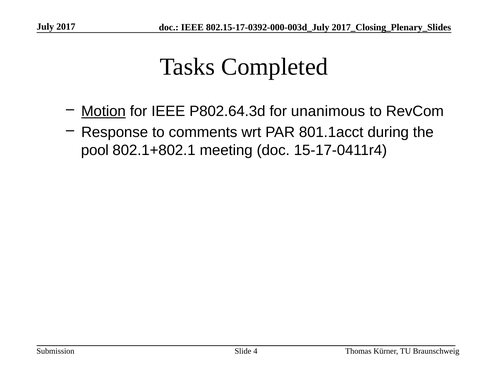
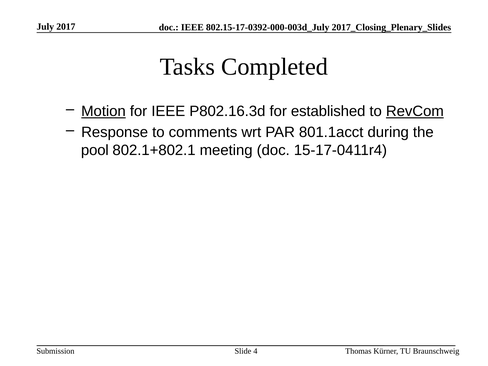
P802.64.3d: P802.64.3d -> P802.16.3d
unanimous: unanimous -> established
RevCom underline: none -> present
